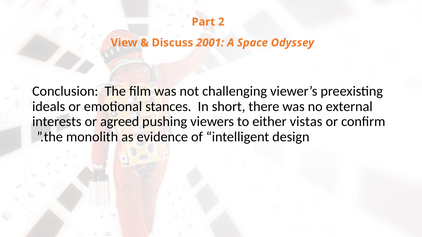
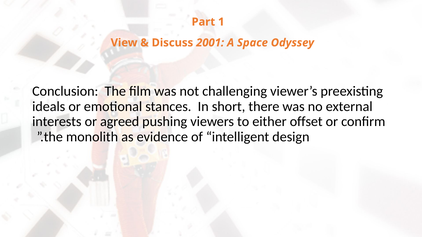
2: 2 -> 1
vistas: vistas -> offset
